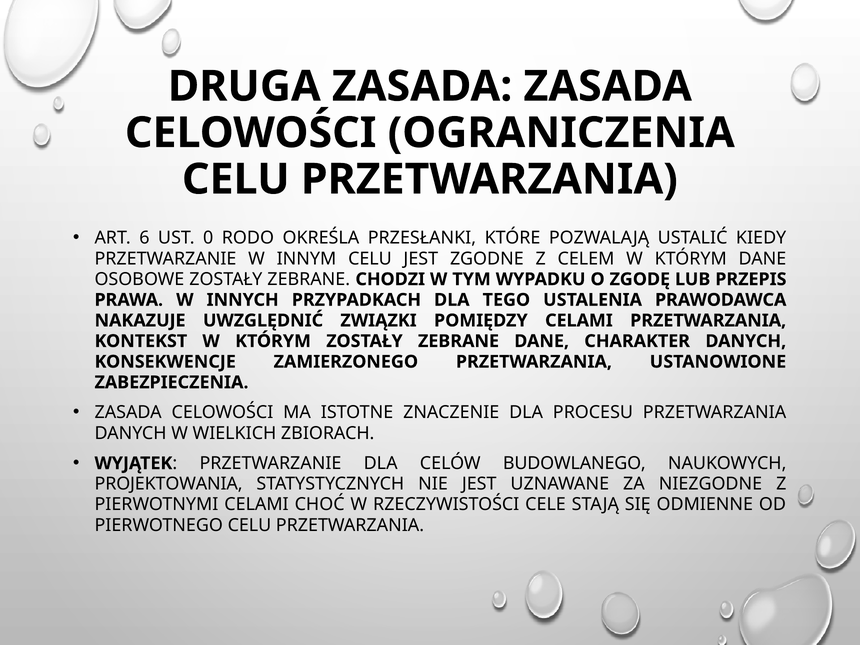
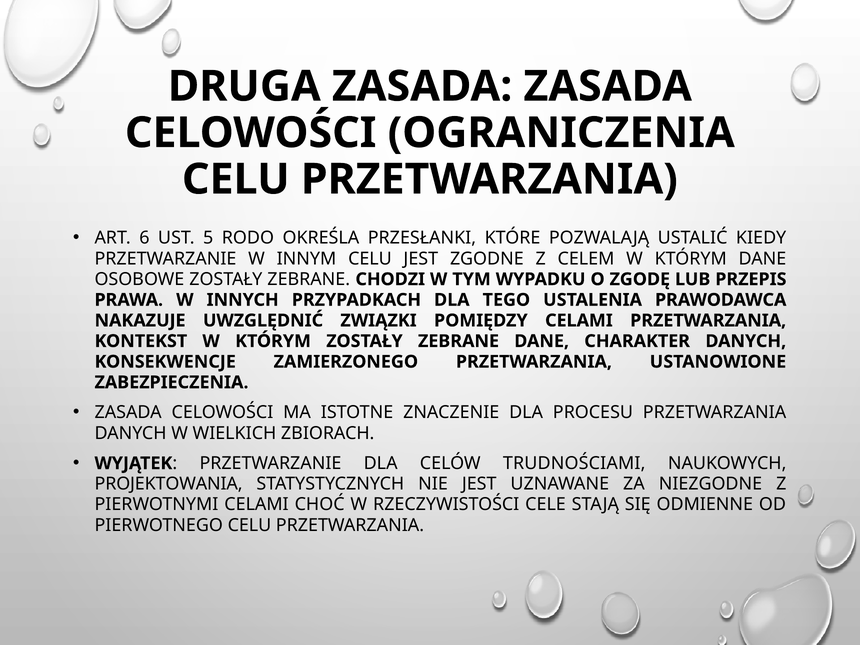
0: 0 -> 5
BUDOWLANEGO: BUDOWLANEGO -> TRUDNOŚCIAMI
